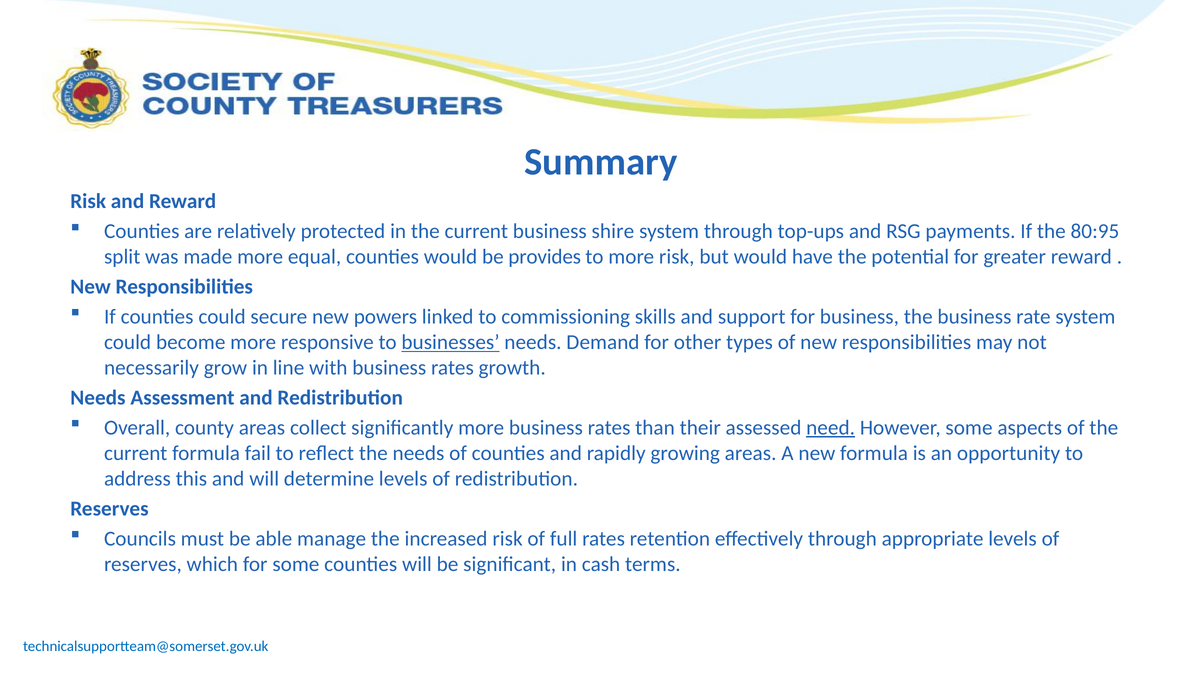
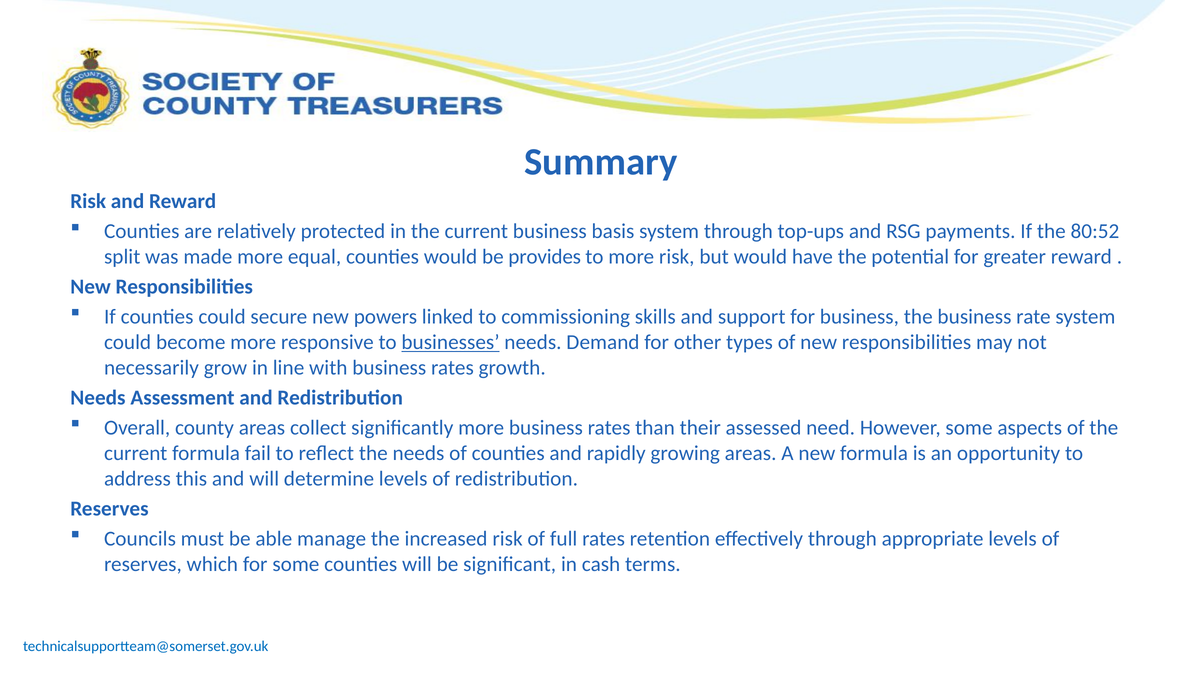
shire: shire -> basis
80:95: 80:95 -> 80:52
need underline: present -> none
